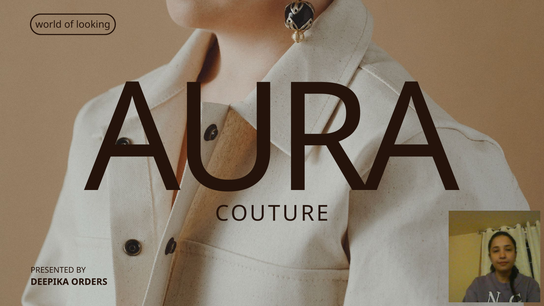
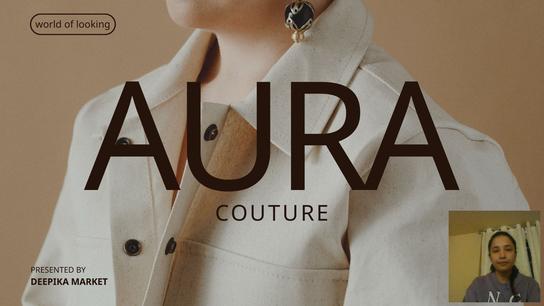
ORDERS: ORDERS -> MARKET
